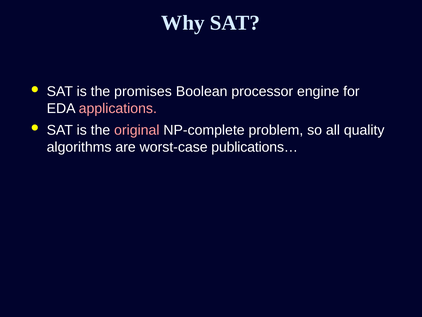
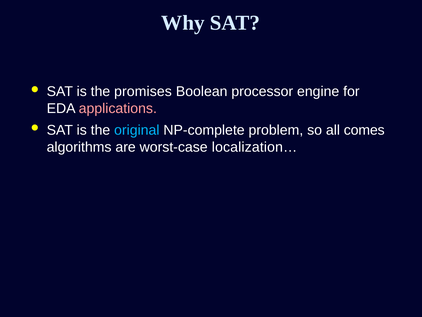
original colour: pink -> light blue
quality: quality -> comes
publications…: publications… -> localization…
